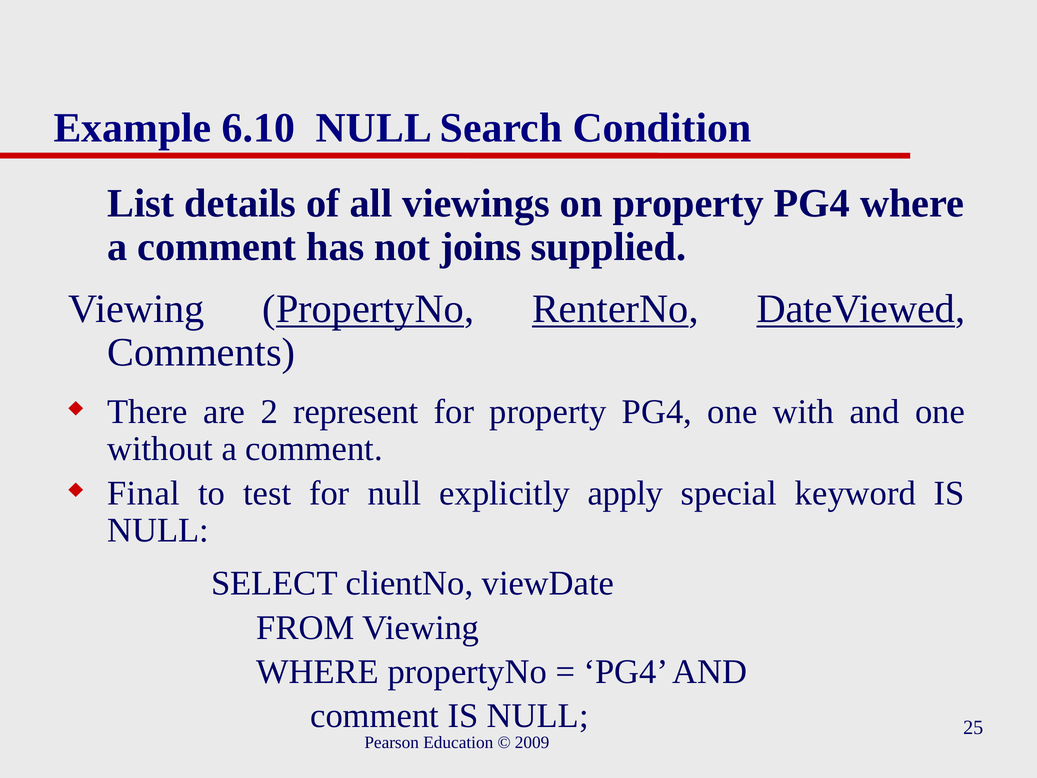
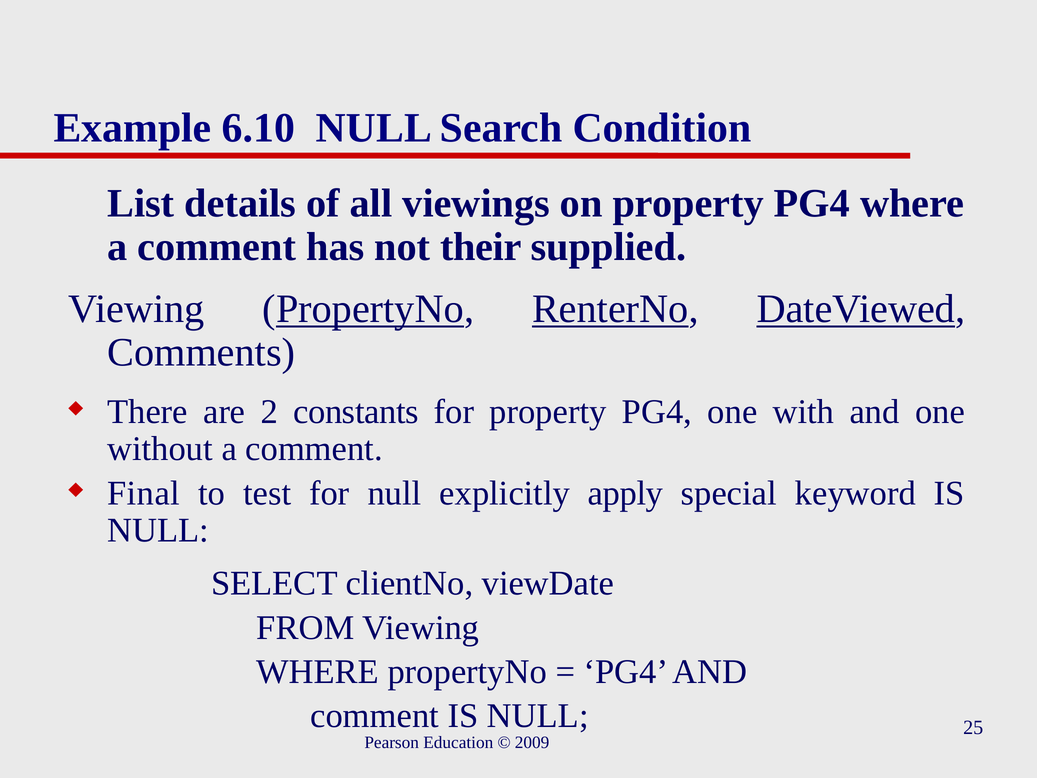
joins: joins -> their
represent: represent -> constants
